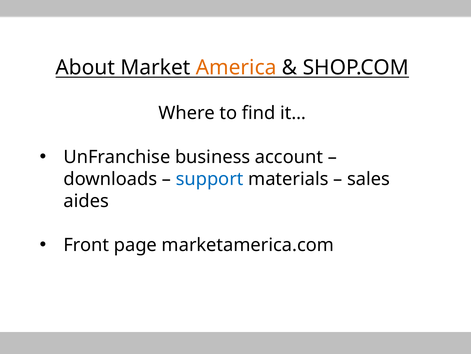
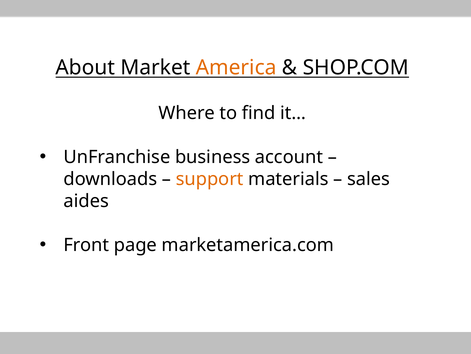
support colour: blue -> orange
